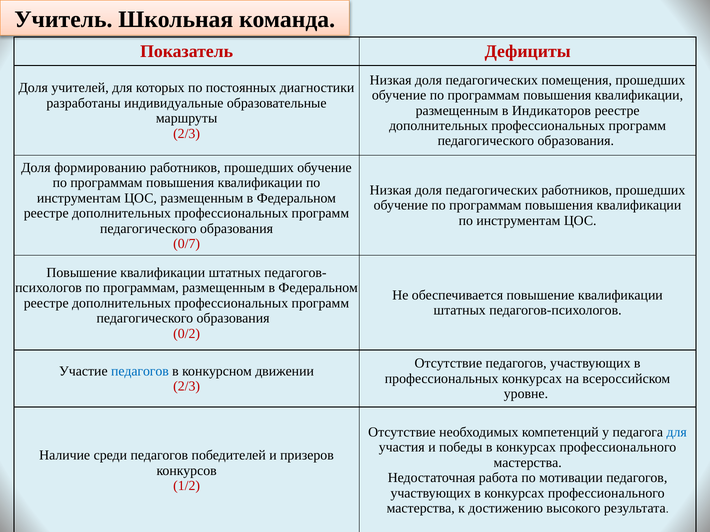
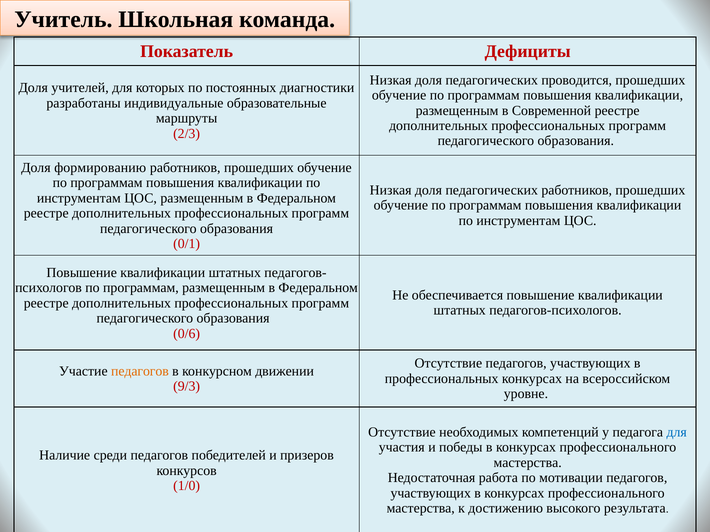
помещения: помещения -> проводится
Индикаторов: Индикаторов -> Современной
0/7: 0/7 -> 0/1
0/2: 0/2 -> 0/6
педагогов at (140, 372) colour: blue -> orange
2/3 at (187, 387): 2/3 -> 9/3
1/2: 1/2 -> 1/0
